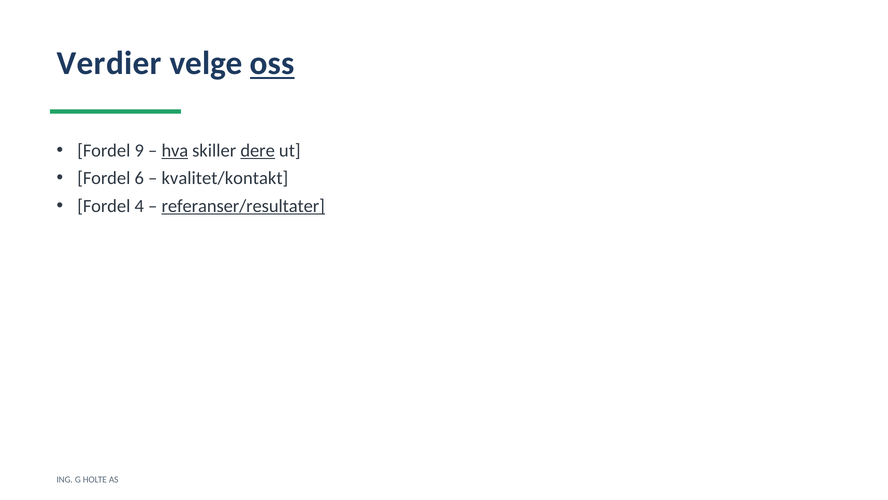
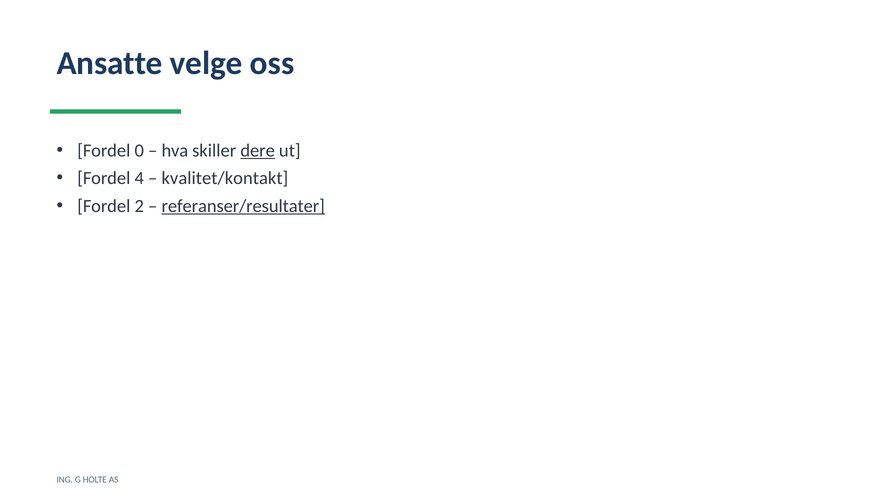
Verdier: Verdier -> Ansatte
oss underline: present -> none
9: 9 -> 0
hva underline: present -> none
6: 6 -> 4
4: 4 -> 2
